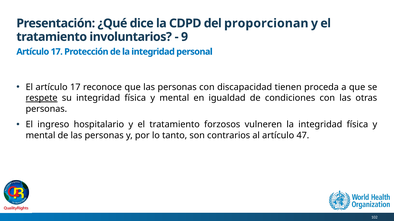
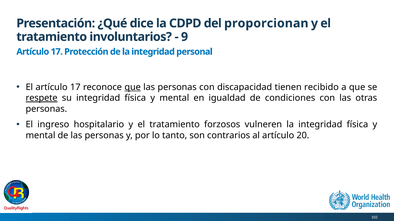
que at (133, 87) underline: none -> present
proceda: proceda -> recibido
47: 47 -> 20
